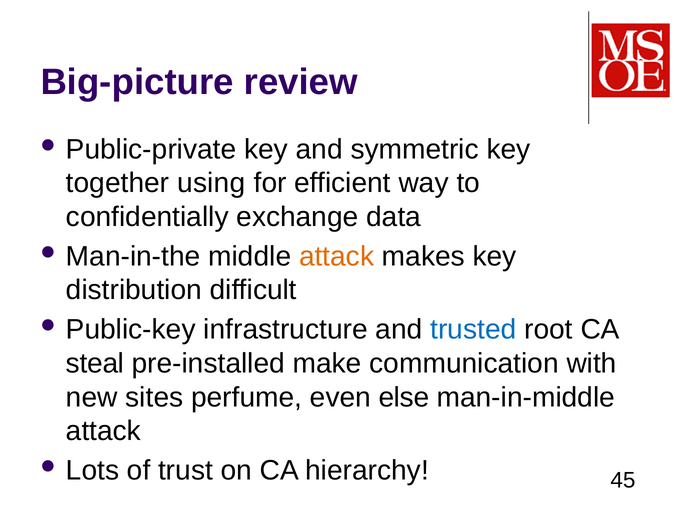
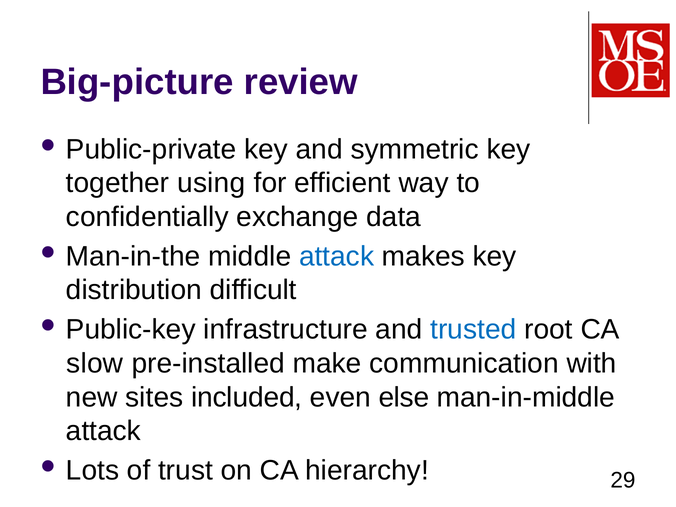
attack at (337, 256) colour: orange -> blue
steal: steal -> slow
perfume: perfume -> included
45: 45 -> 29
